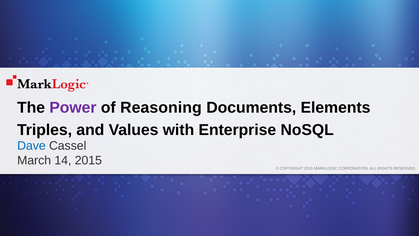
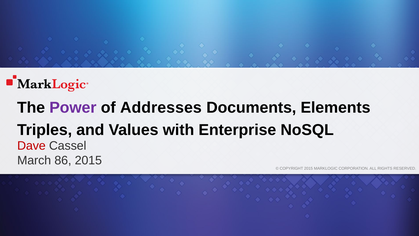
Reasoning: Reasoning -> Addresses
Dave colour: blue -> red
14: 14 -> 86
